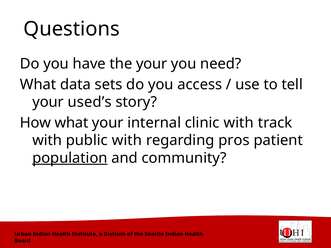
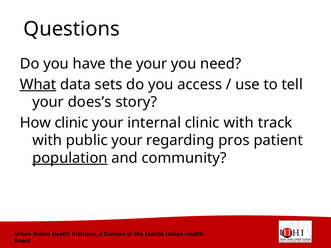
What at (38, 85) underline: none -> present
used’s: used’s -> does’s
How what: what -> clinic
public with: with -> your
